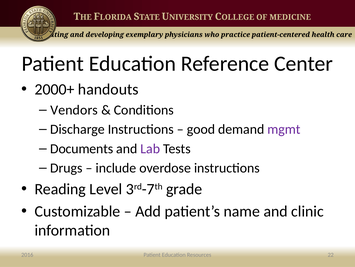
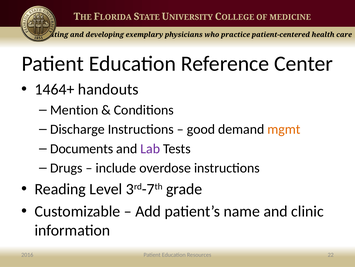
2000+: 2000+ -> 1464+
Vendors: Vendors -> Mention
mgmt colour: purple -> orange
